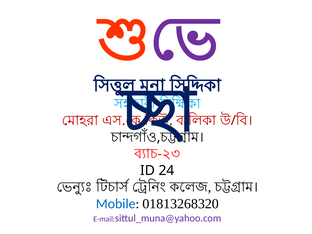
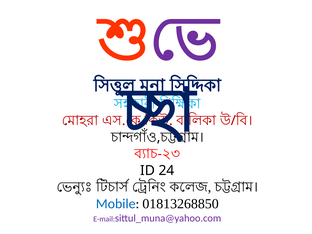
01813268320: 01813268320 -> 01813268850
